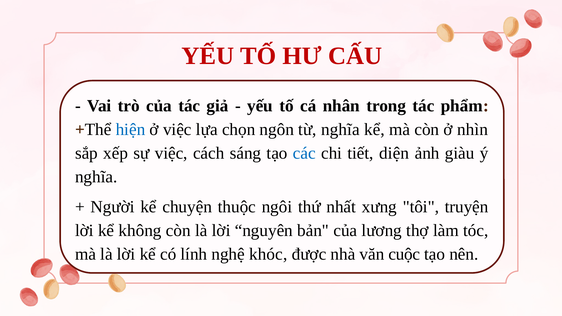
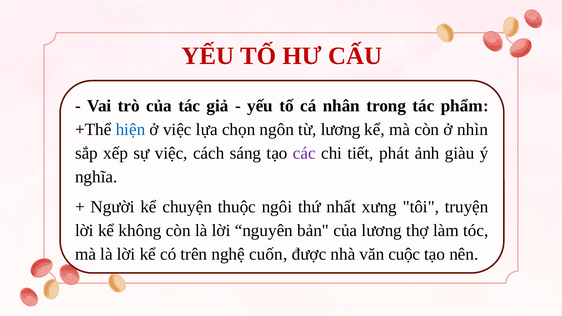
từ nghĩa: nghĩa -> lương
các colour: blue -> purple
diện: diện -> phát
lính: lính -> trên
khóc: khóc -> cuốn
